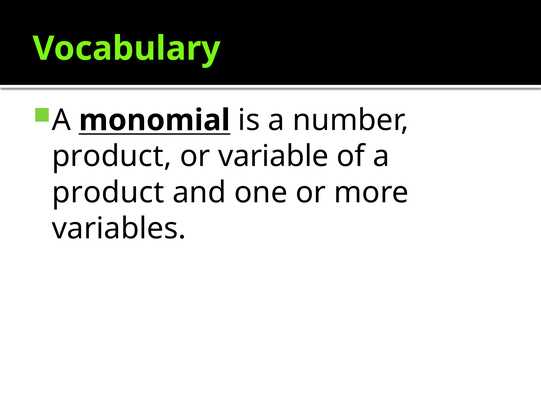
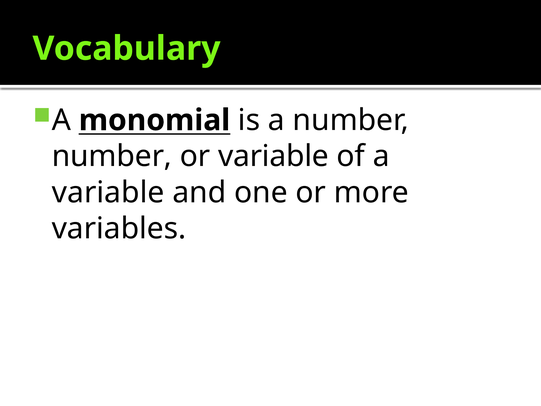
product at (112, 156): product -> number
product at (108, 192): product -> variable
